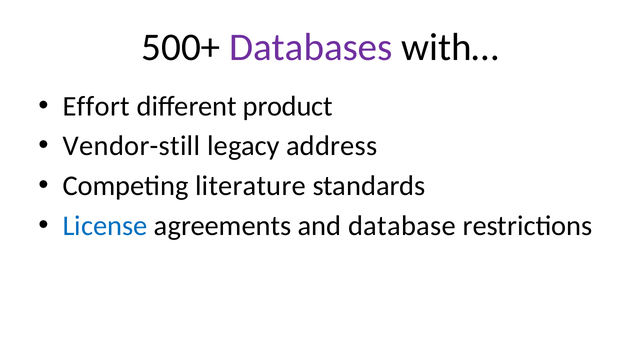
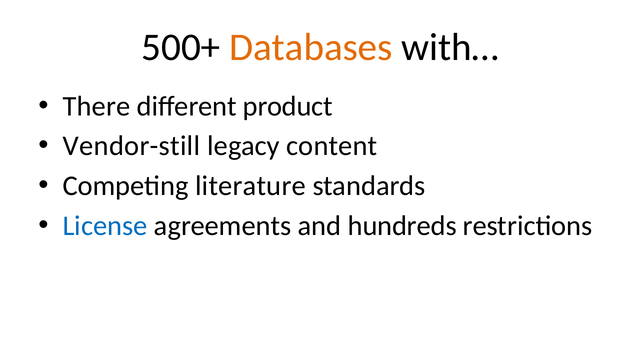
Databases colour: purple -> orange
Effort: Effort -> There
address: address -> content
database: database -> hundreds
